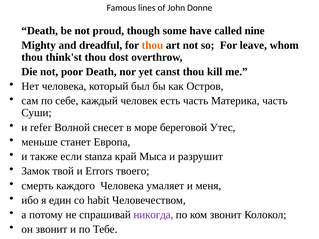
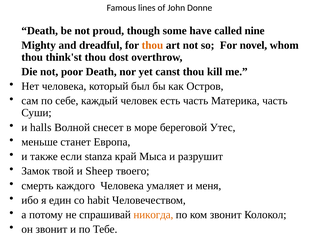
leave: leave -> novel
refer: refer -> halls
Errors: Errors -> Sheep
никогда colour: purple -> orange
